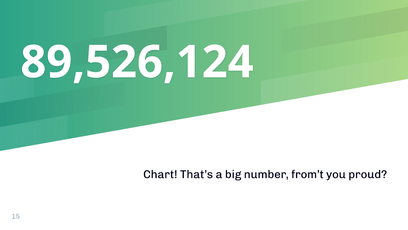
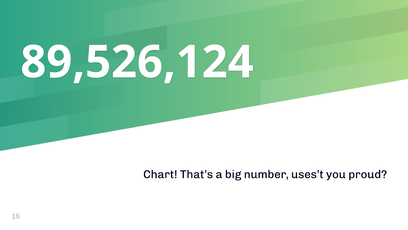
from’t: from’t -> uses’t
